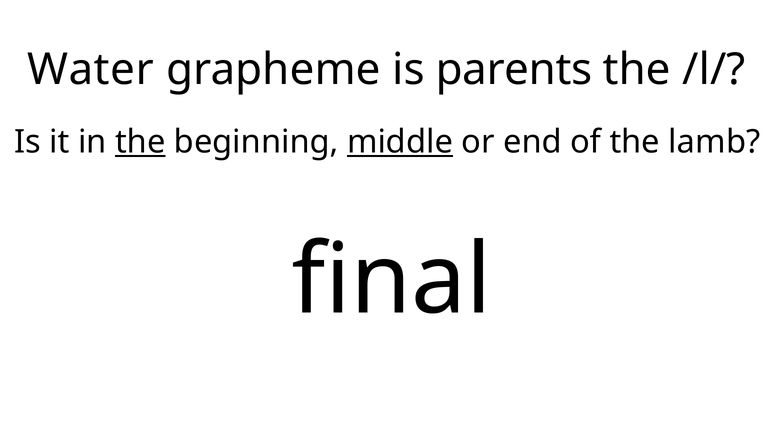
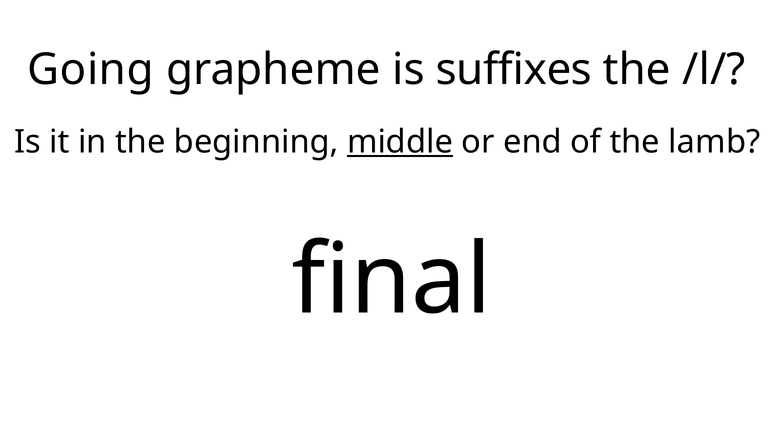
Water: Water -> Going
parents: parents -> suffixes
the at (140, 142) underline: present -> none
